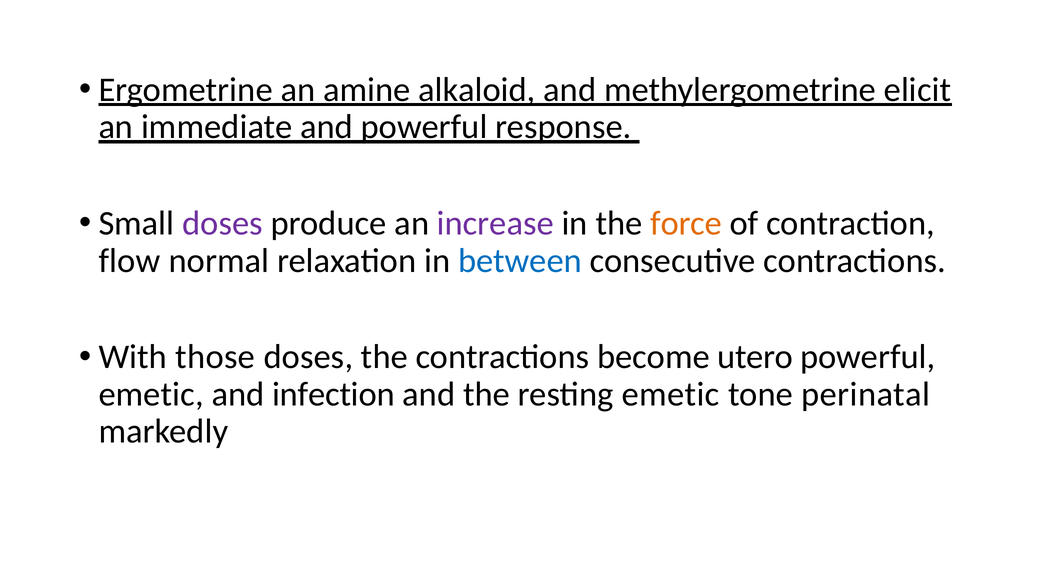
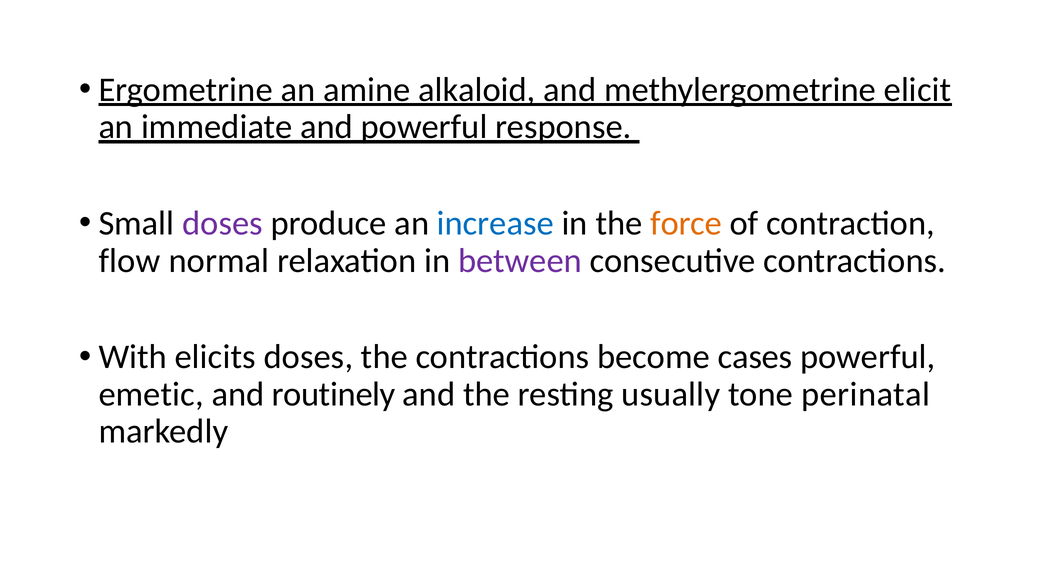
increase colour: purple -> blue
between colour: blue -> purple
those: those -> elicits
utero: utero -> cases
infection: infection -> routinely
resting emetic: emetic -> usually
